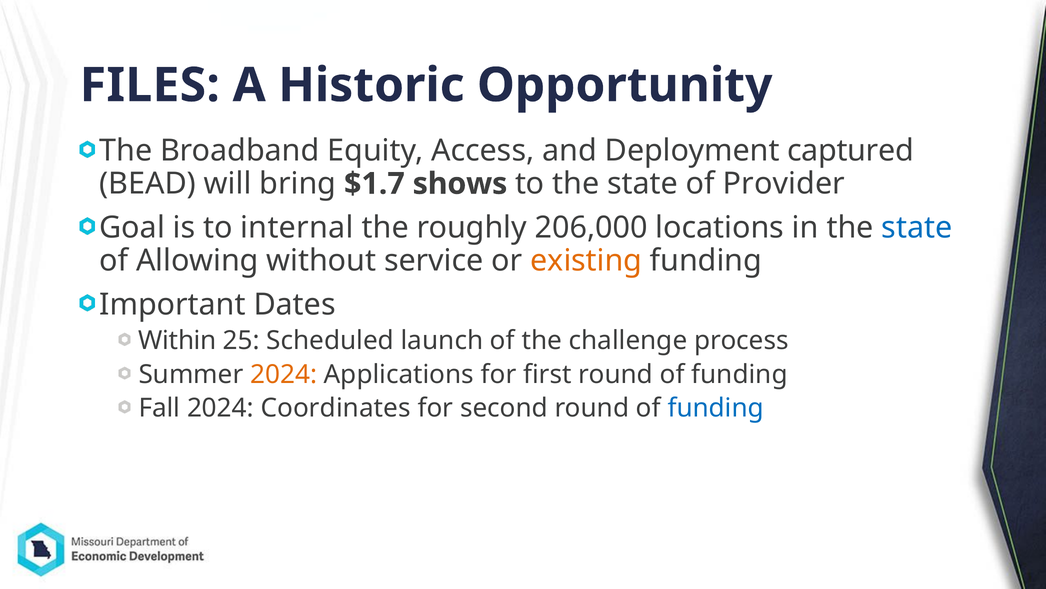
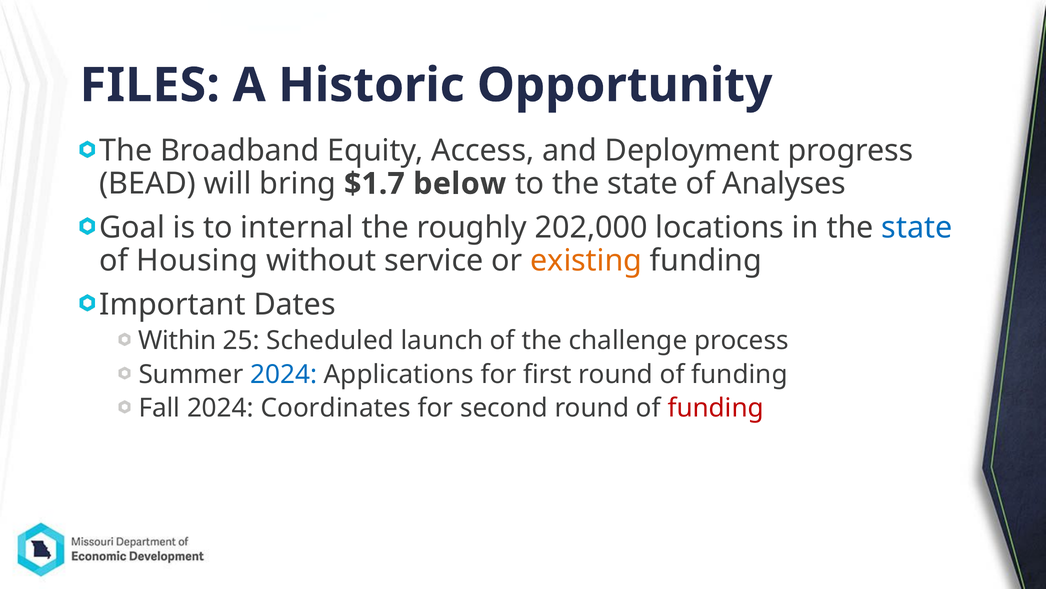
captured: captured -> progress
shows: shows -> below
Provider: Provider -> Analyses
206,000: 206,000 -> 202,000
Allowing: Allowing -> Housing
2024 at (284, 374) colour: orange -> blue
funding at (716, 408) colour: blue -> red
